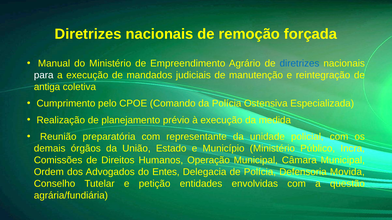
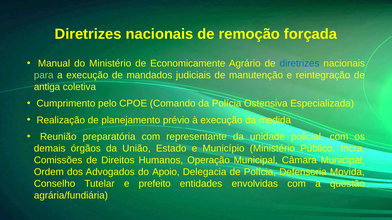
Empreendimento: Empreendimento -> Economicamente
para colour: white -> light green
Entes: Entes -> Apoio
petição: petição -> prefeito
